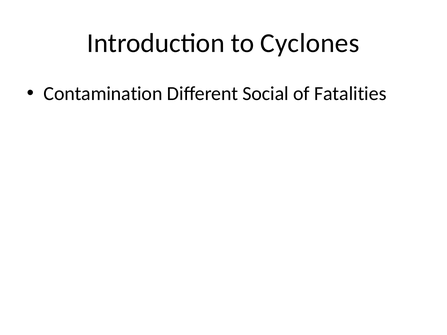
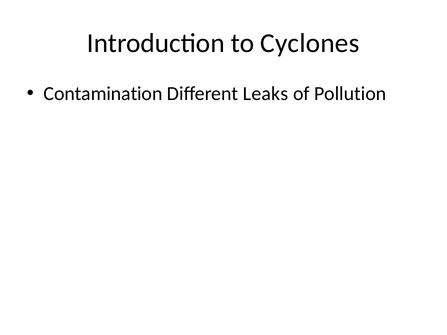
Social: Social -> Leaks
Fatalities: Fatalities -> Pollution
